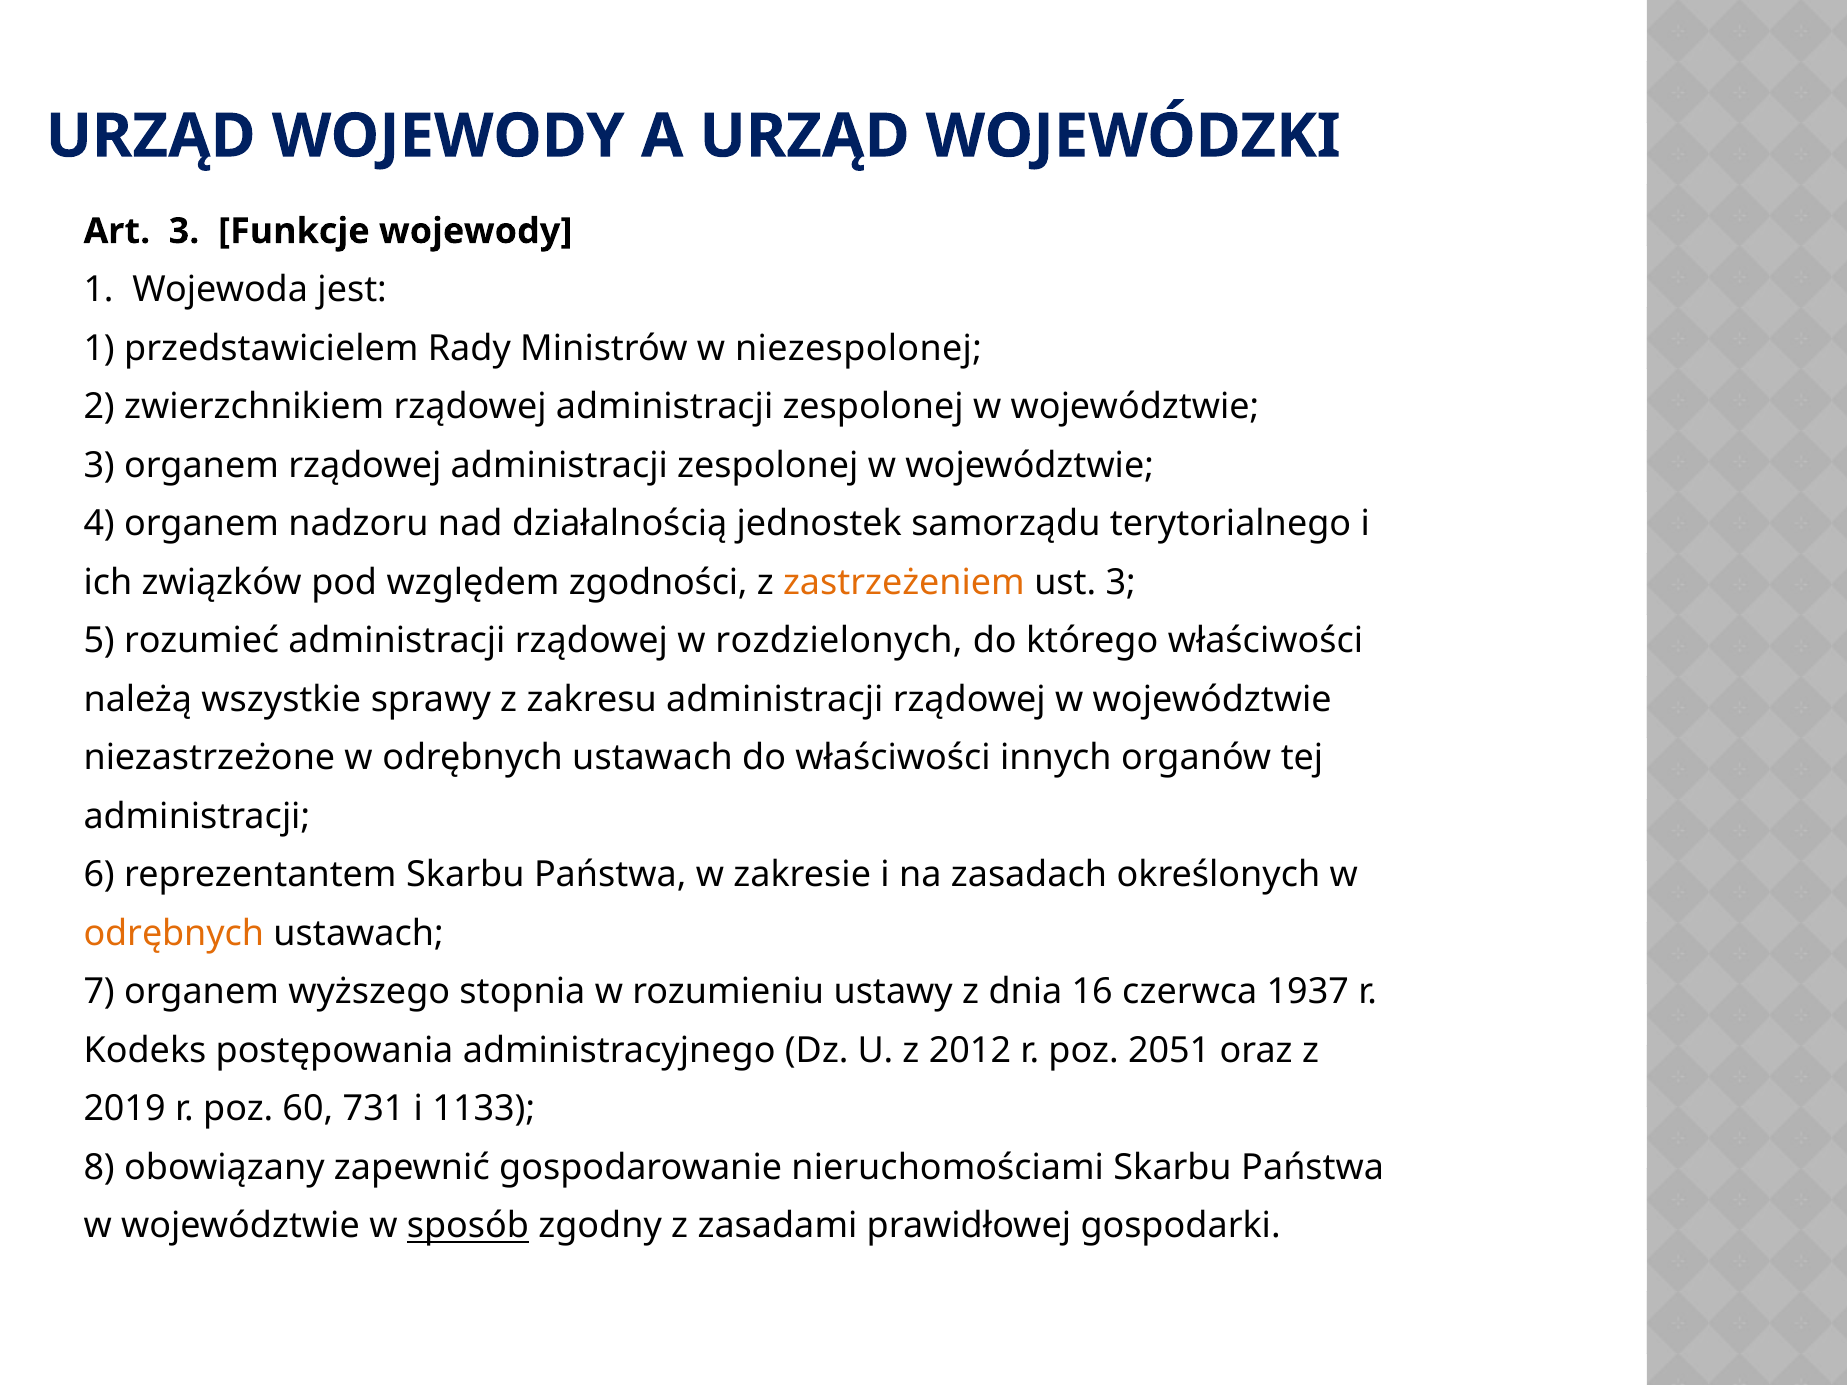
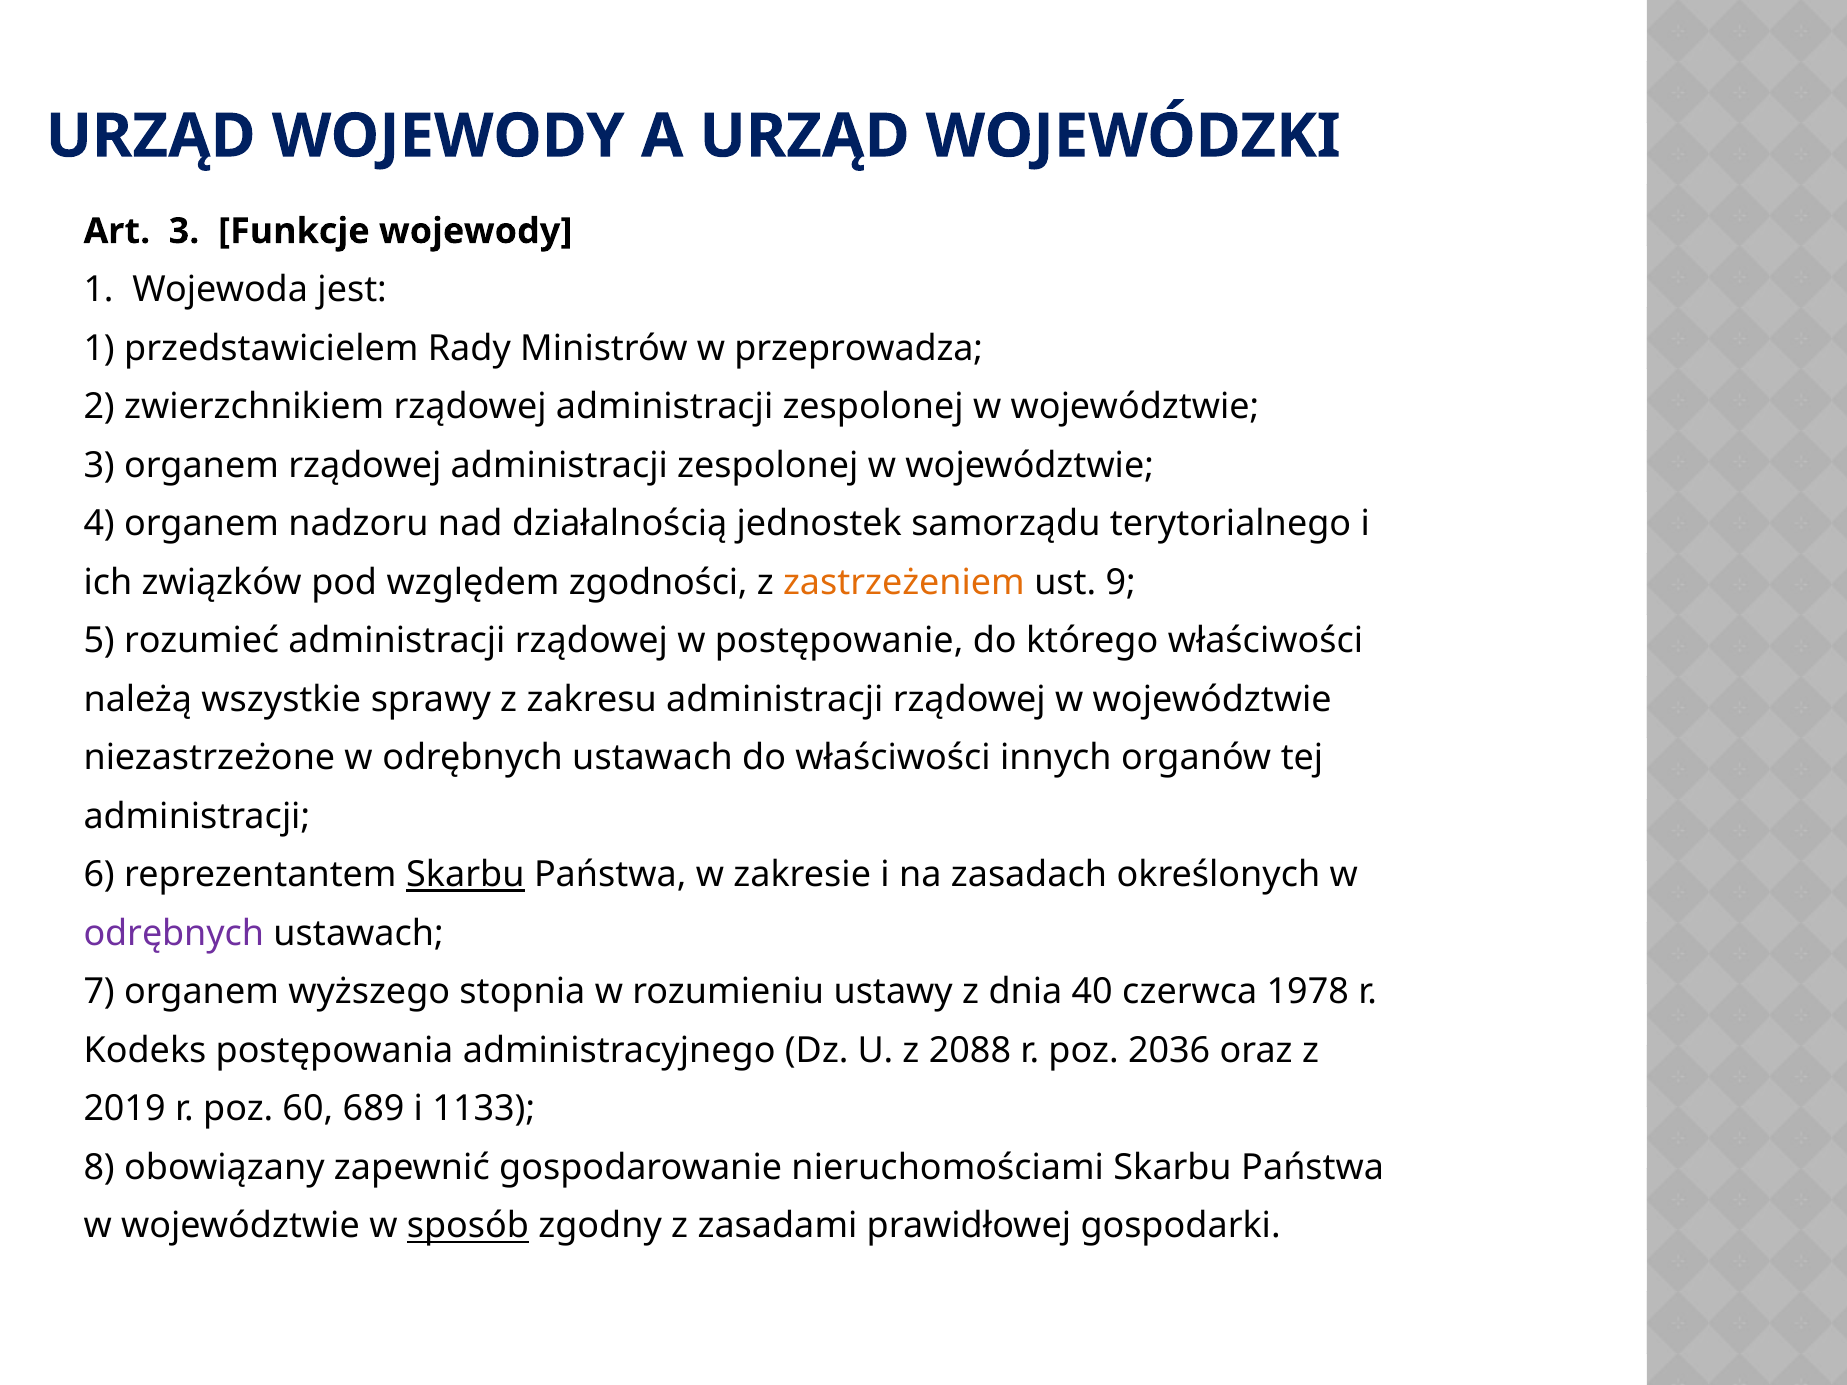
niezespolonej: niezespolonej -> przeprowadza
ust 3: 3 -> 9
rozdzielonych: rozdzielonych -> postępowanie
Skarbu at (465, 875) underline: none -> present
odrębnych at (174, 934) colour: orange -> purple
16: 16 -> 40
1937: 1937 -> 1978
2012: 2012 -> 2088
2051: 2051 -> 2036
731: 731 -> 689
